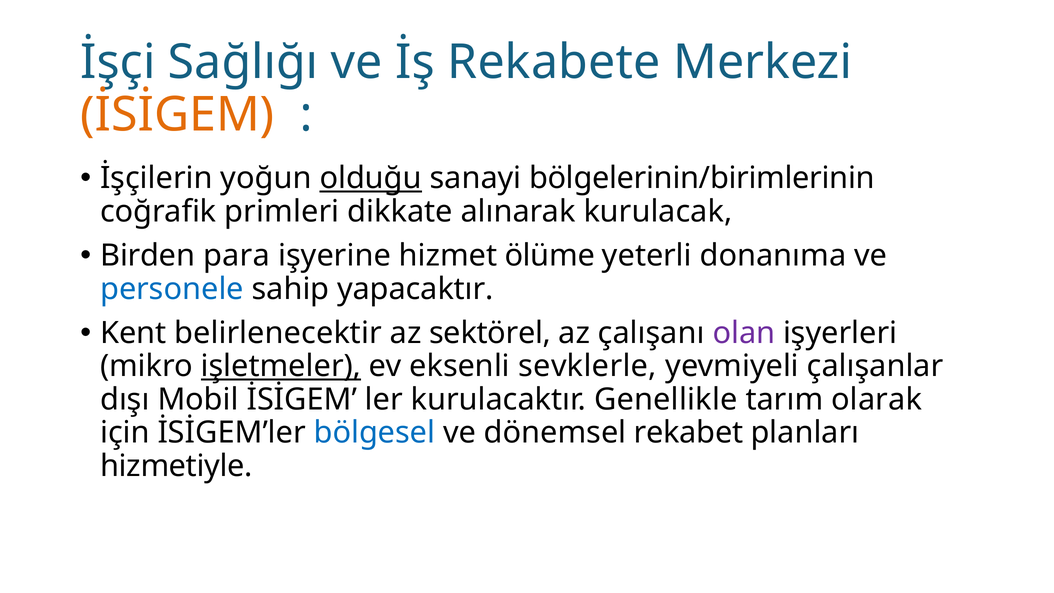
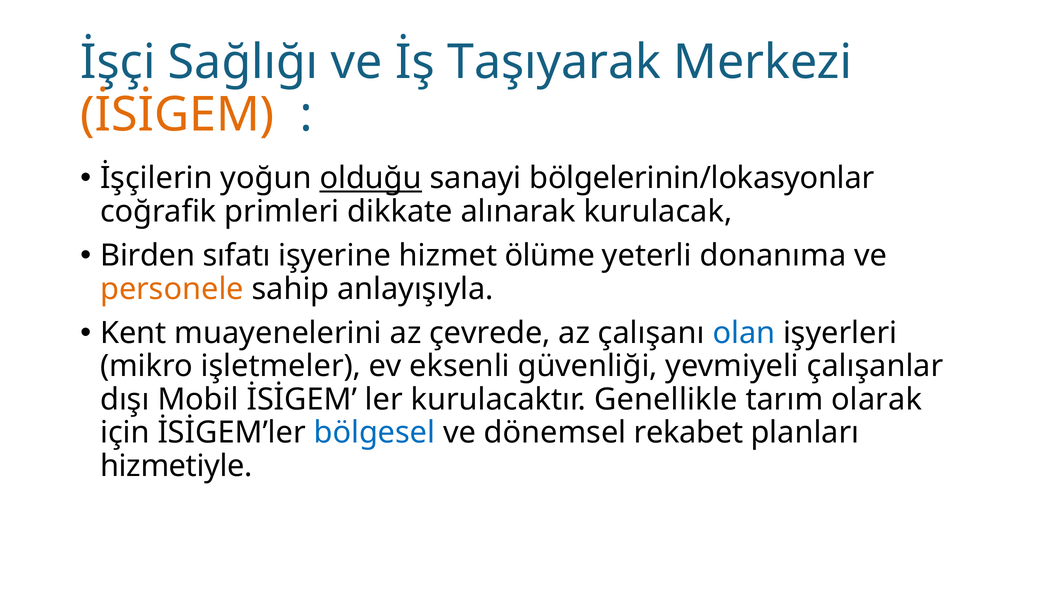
Rekabete: Rekabete -> Taşıyarak
bölgelerinin/birimlerinin: bölgelerinin/birimlerinin -> bölgelerinin/lokasyonlar
para: para -> sıfatı
personele colour: blue -> orange
yapacaktır: yapacaktır -> anlayışıyla
belirlenecektir: belirlenecektir -> muayenelerini
sektörel: sektörel -> çevrede
olan colour: purple -> blue
işletmeler underline: present -> none
sevklerle: sevklerle -> güvenliği
